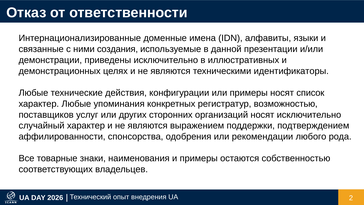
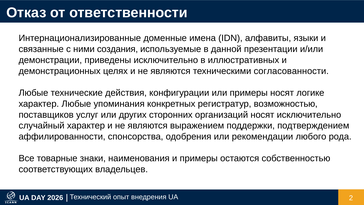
идентификаторы: идентификаторы -> согласованности
список: список -> логике
